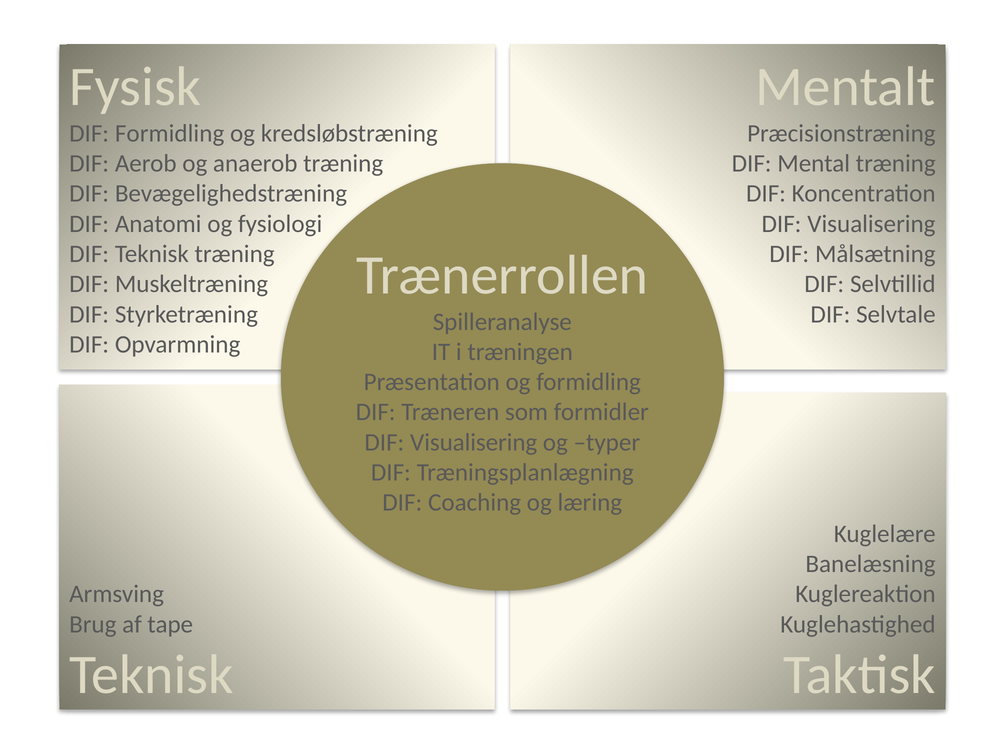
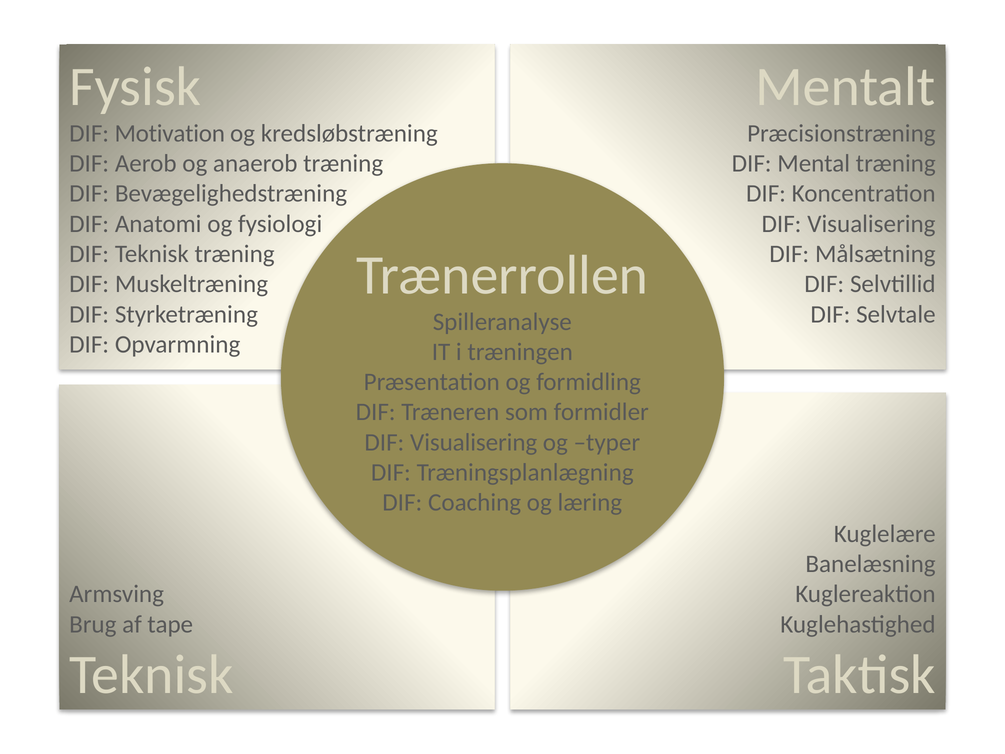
DIF Formidling: Formidling -> Motivation
